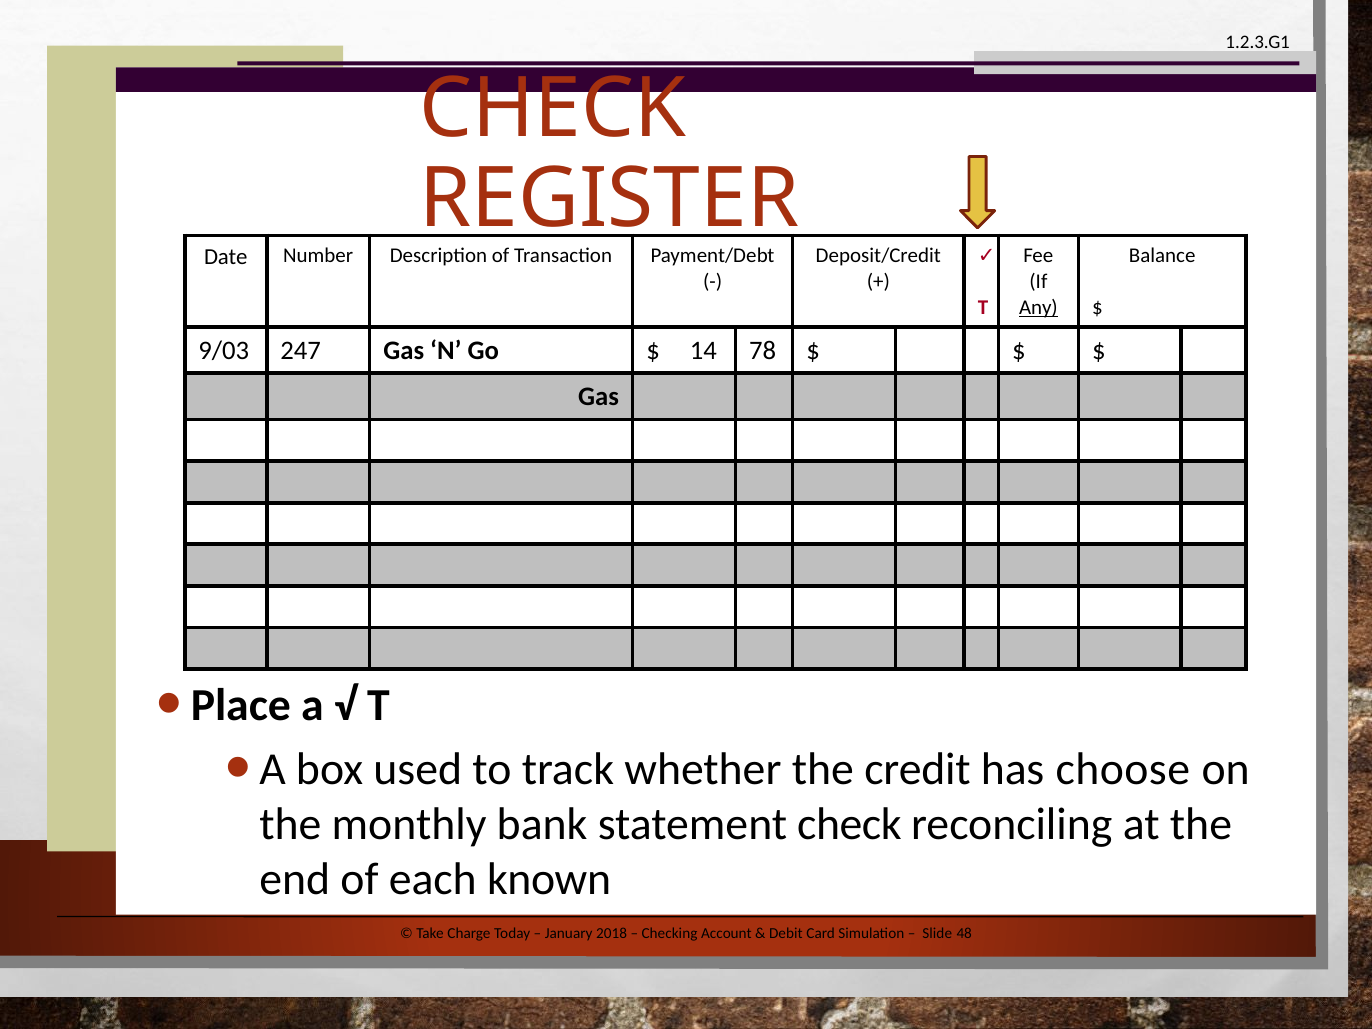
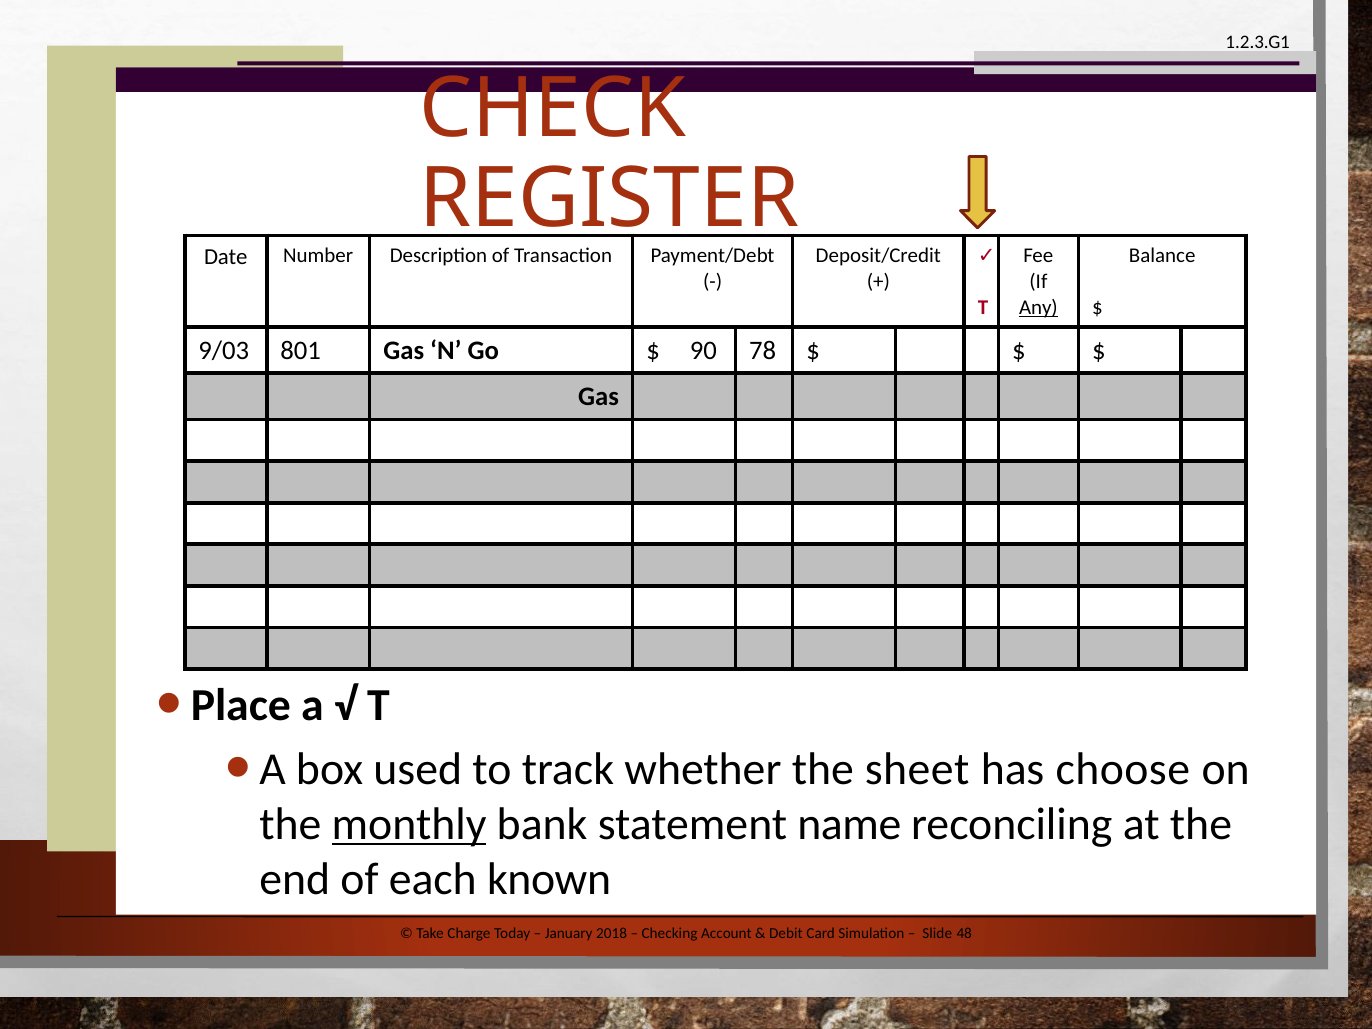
247: 247 -> 801
14: 14 -> 90
credit: credit -> sheet
monthly underline: none -> present
statement check: check -> name
